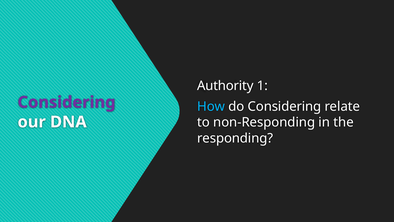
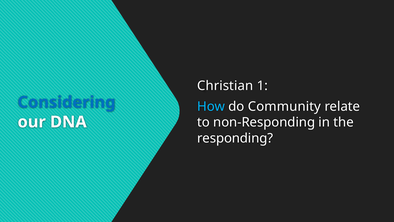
Authority: Authority -> Christian
Considering at (67, 102) colour: purple -> blue
do Considering: Considering -> Community
